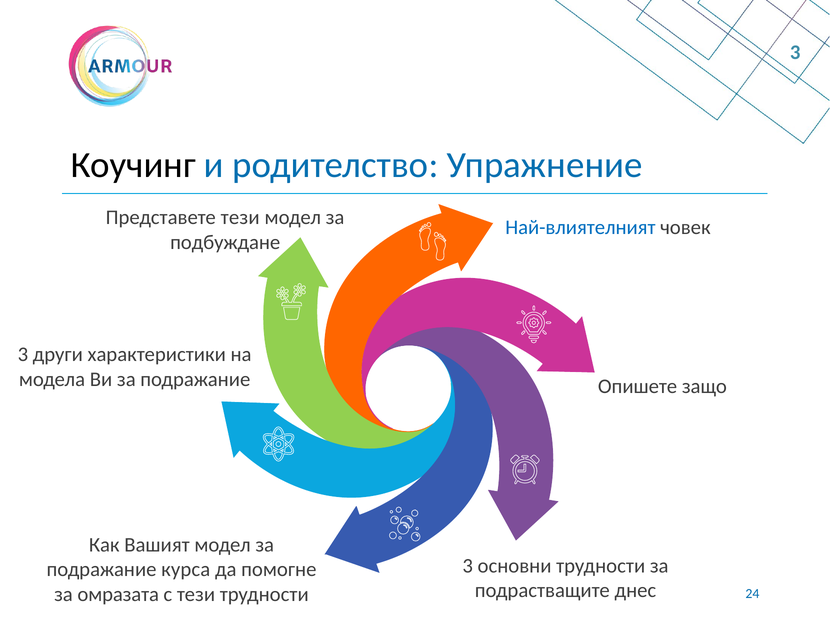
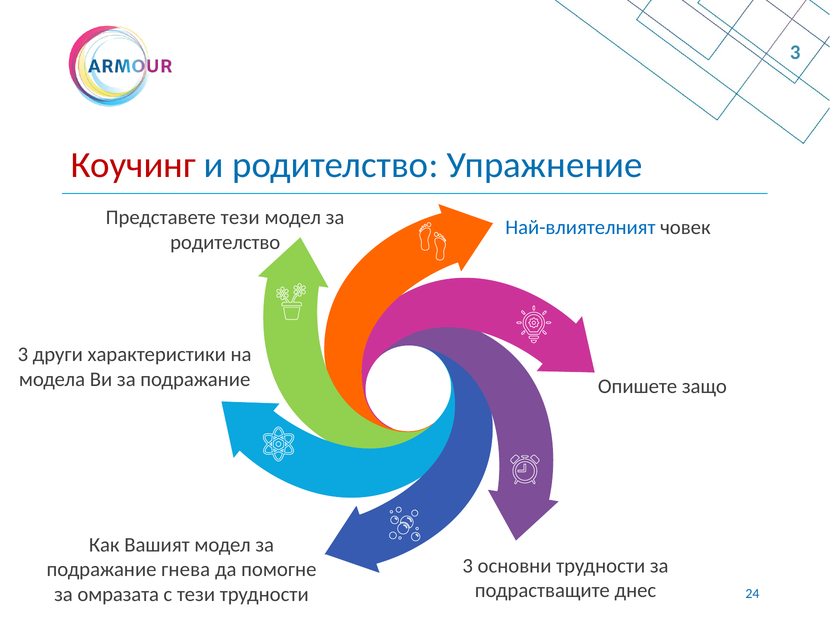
Коучинг colour: black -> red
подбуждане at (225, 242): подбуждане -> родителство
курса: курса -> гнева
